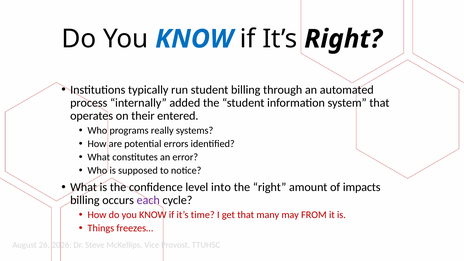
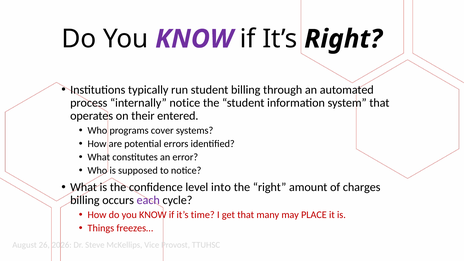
KNOW at (194, 39) colour: blue -> purple
internally added: added -> notice
really: really -> cover
impacts: impacts -> charges
FROM: FROM -> PLACE
